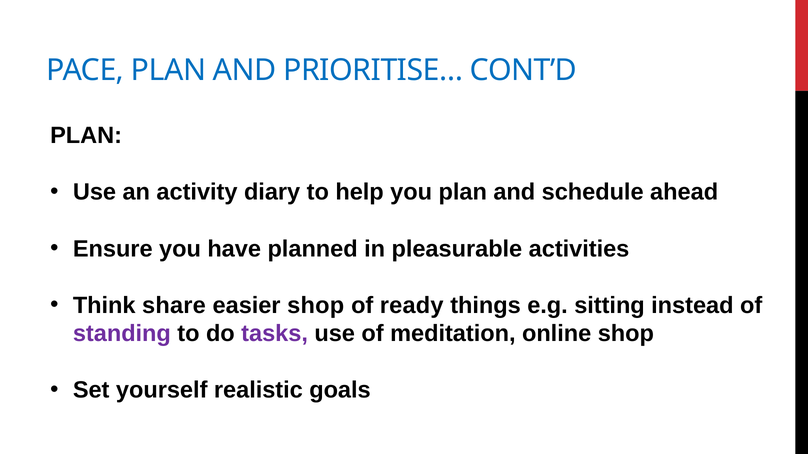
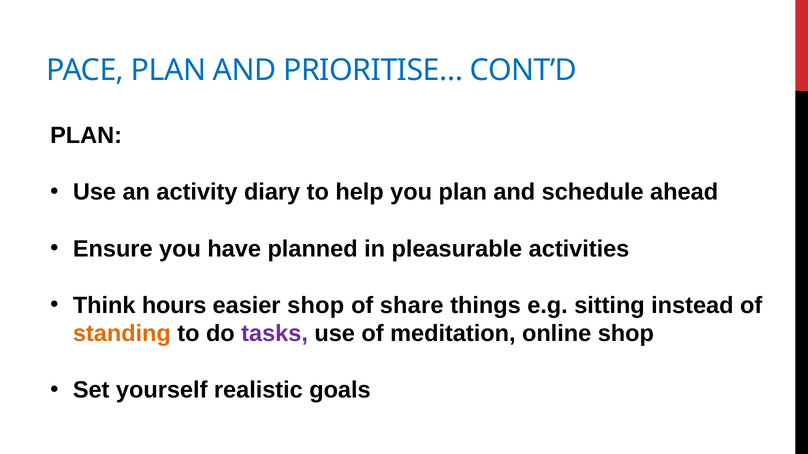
share: share -> hours
ready: ready -> share
standing colour: purple -> orange
